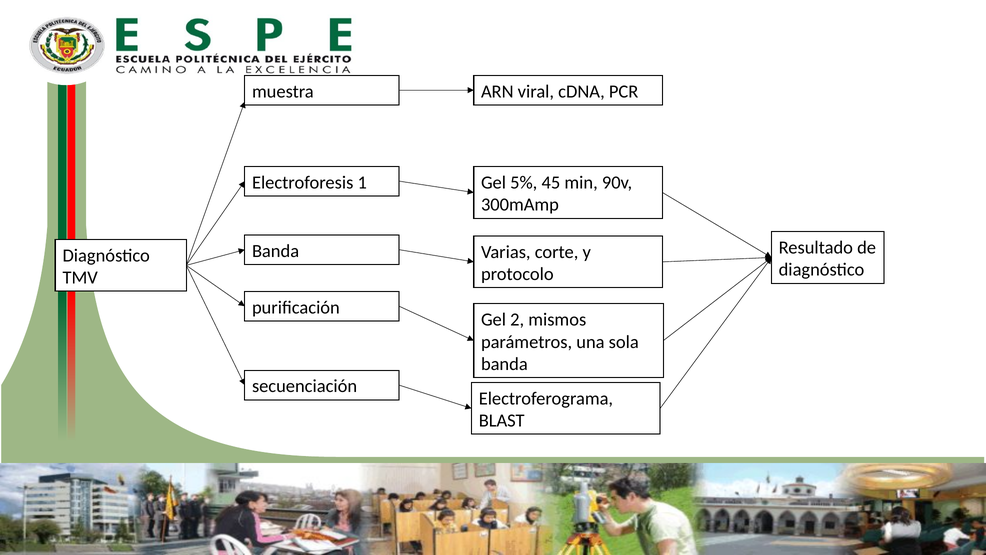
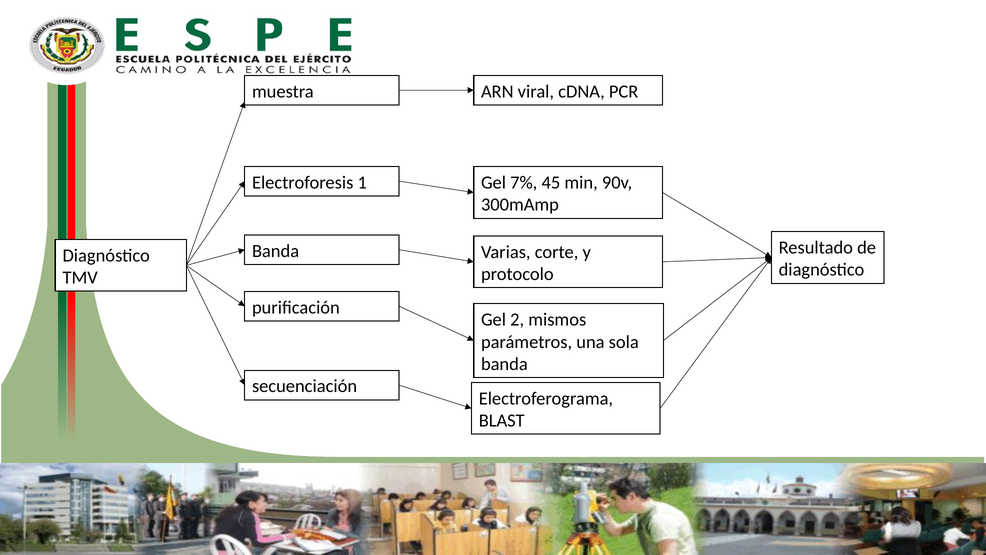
5%: 5% -> 7%
